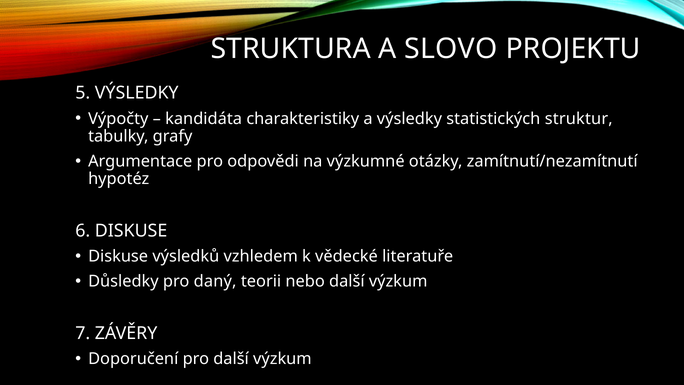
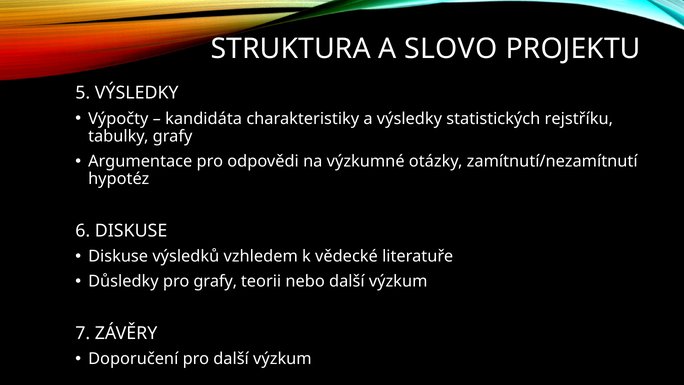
struktur: struktur -> rejstříku
pro daný: daný -> grafy
